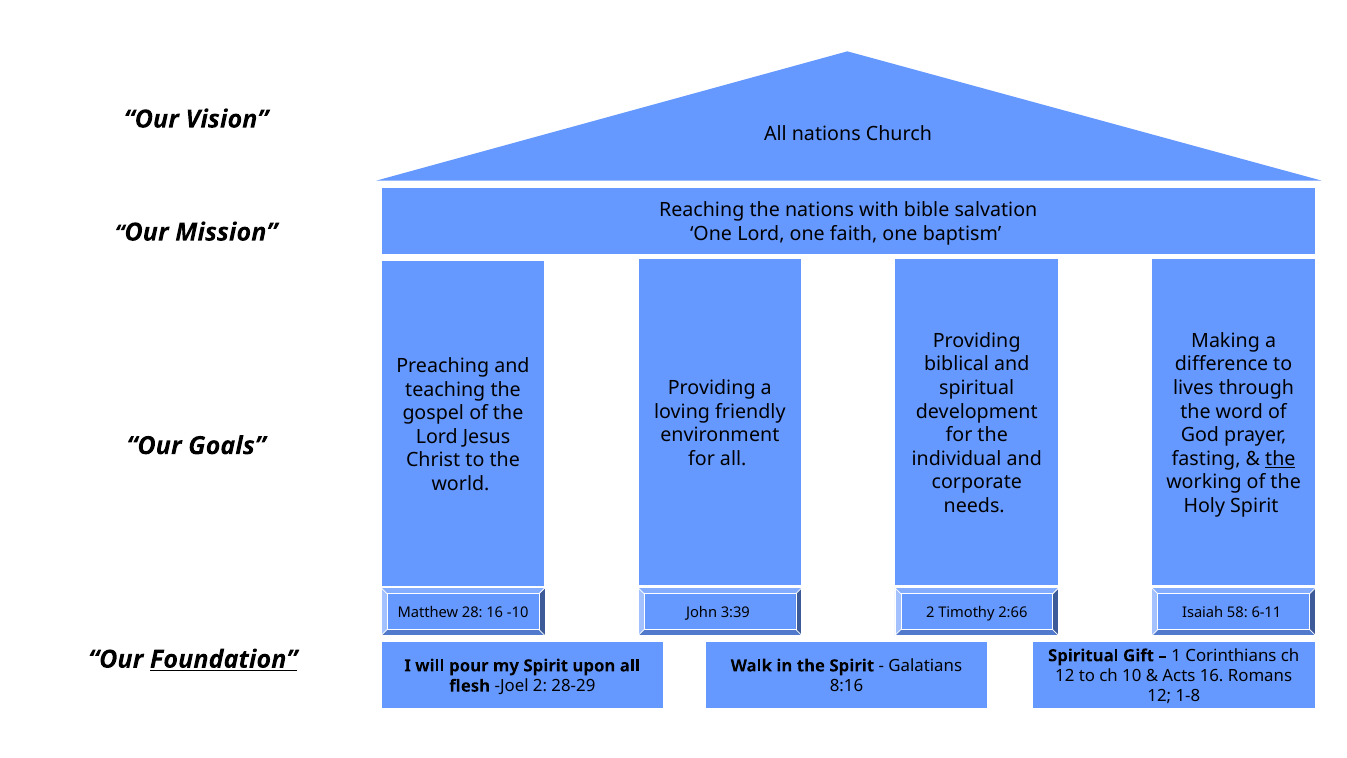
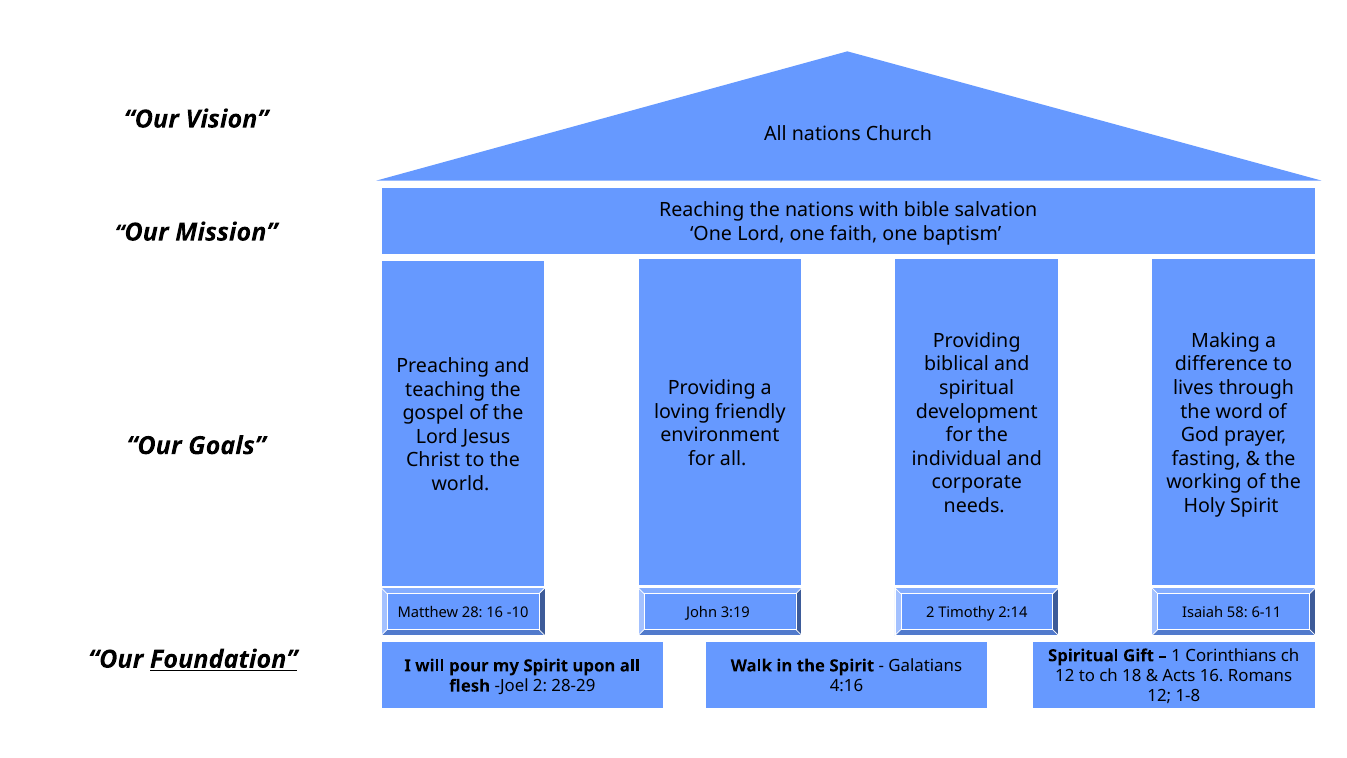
the at (1280, 459) underline: present -> none
3:39: 3:39 -> 3:19
2:66: 2:66 -> 2:14
10: 10 -> 18
8:16: 8:16 -> 4:16
